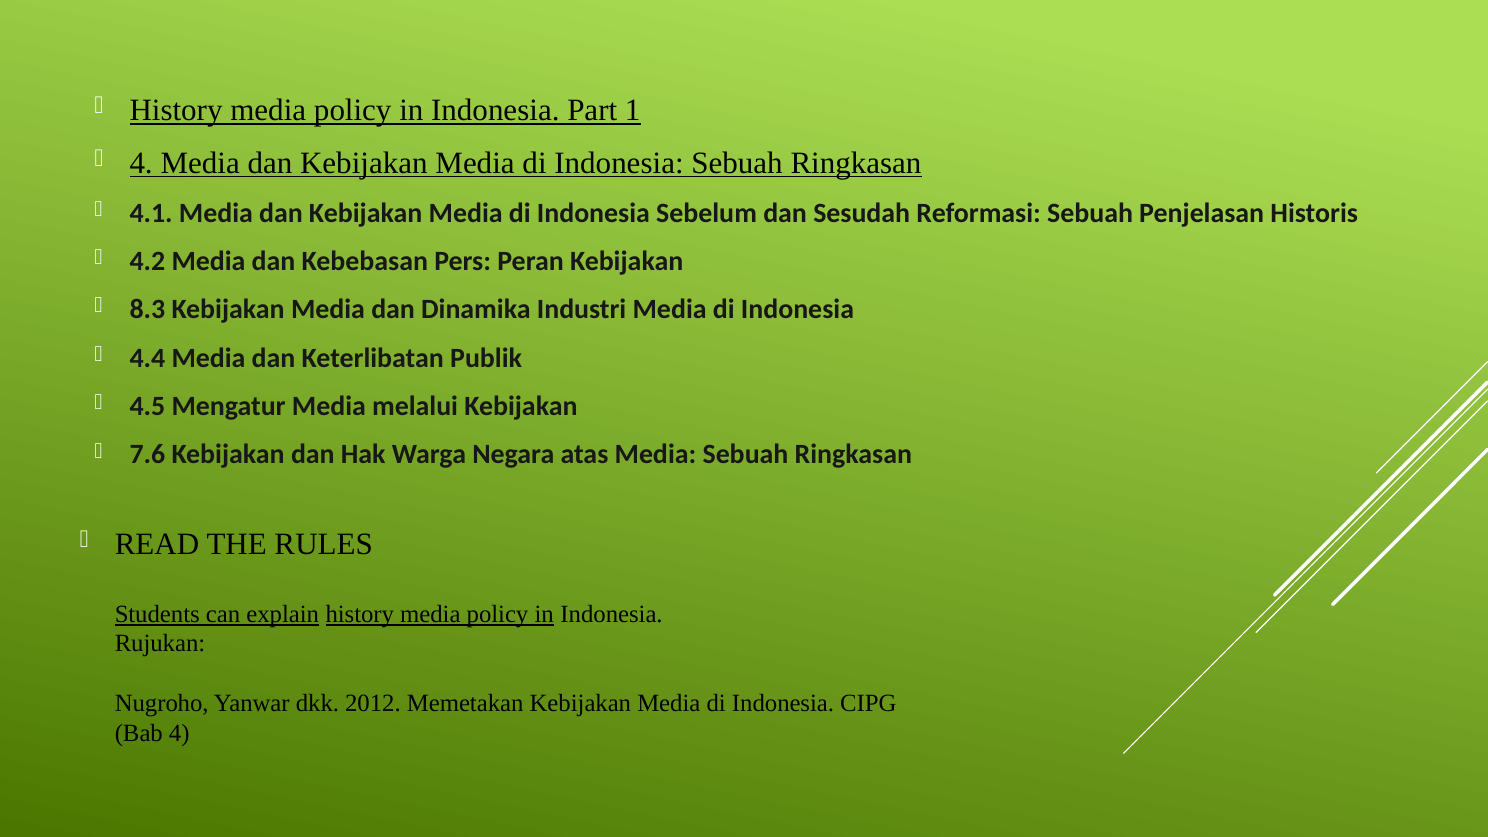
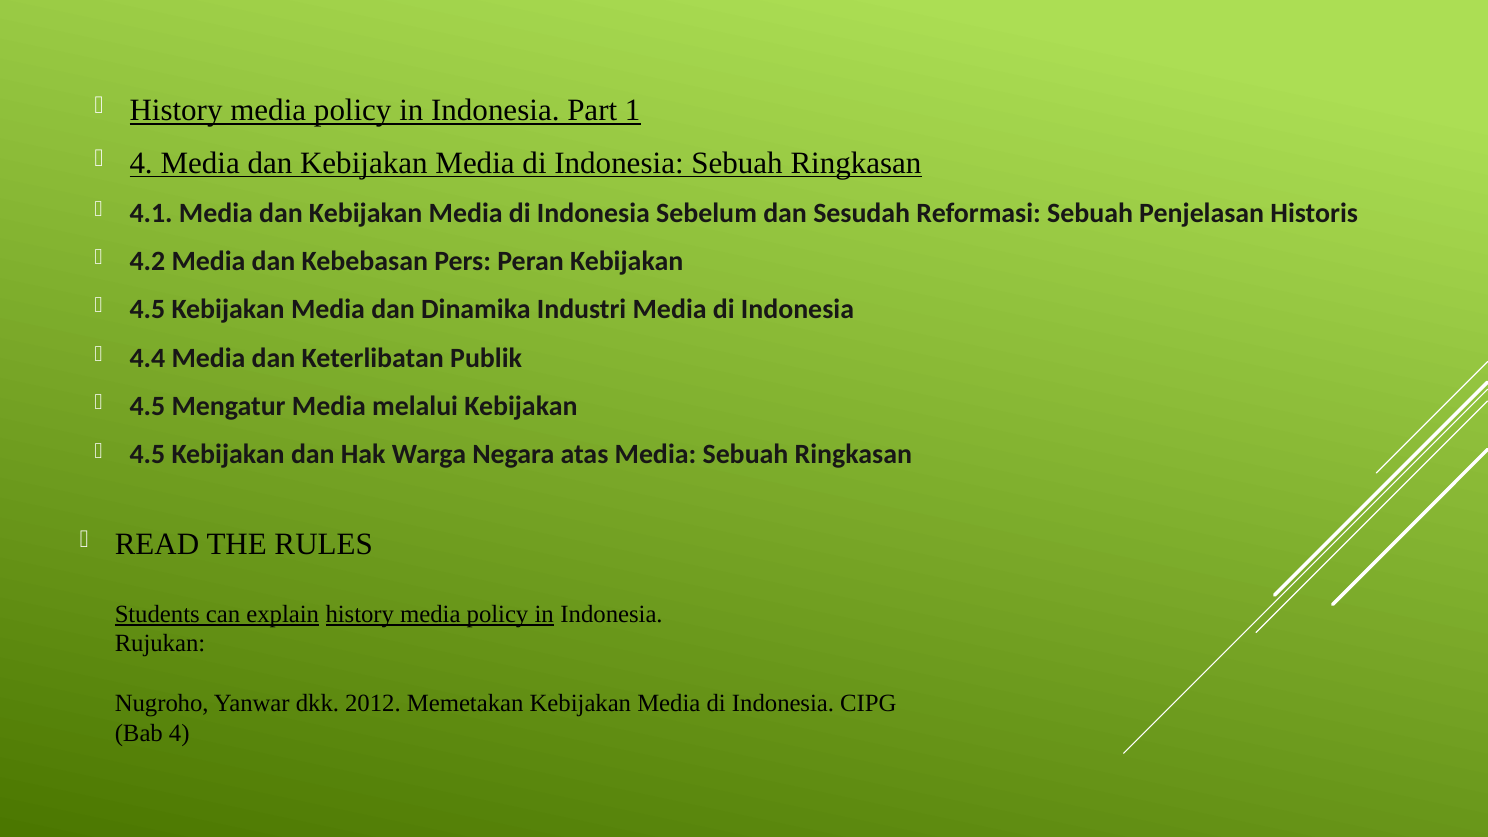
8.3 at (147, 310): 8.3 -> 4.5
7.6 at (147, 455): 7.6 -> 4.5
